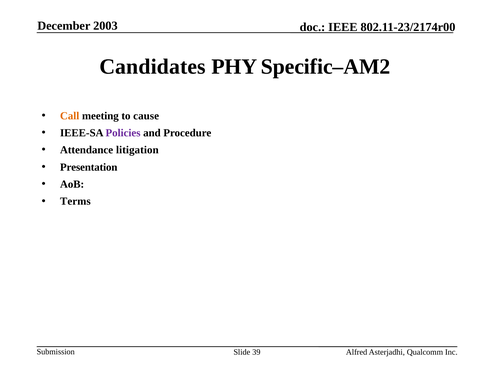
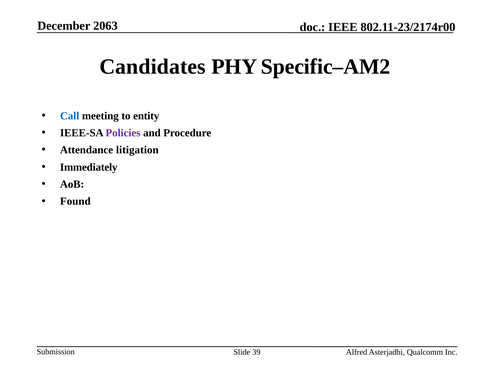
2003: 2003 -> 2063
Call colour: orange -> blue
cause: cause -> entity
Presentation: Presentation -> Immediately
Terms: Terms -> Found
